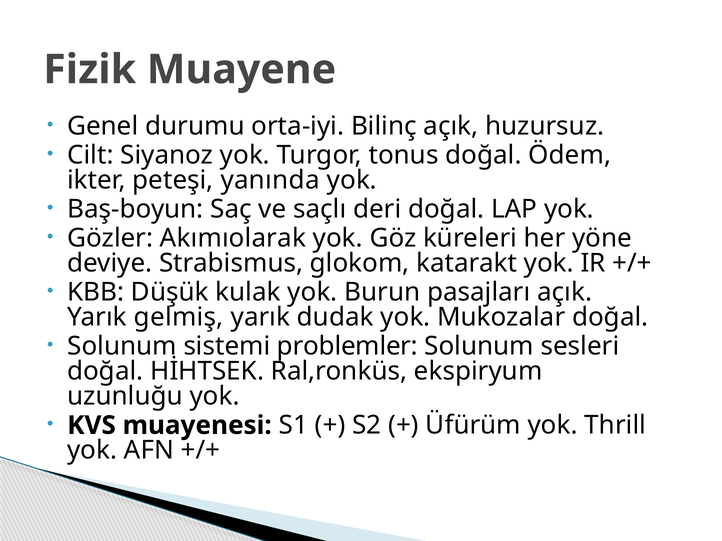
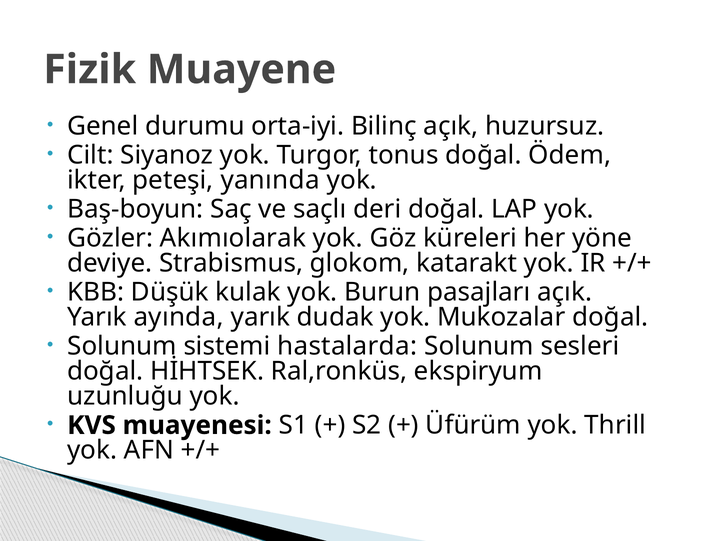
gelmiş: gelmiş -> ayında
problemler: problemler -> hastalarda
